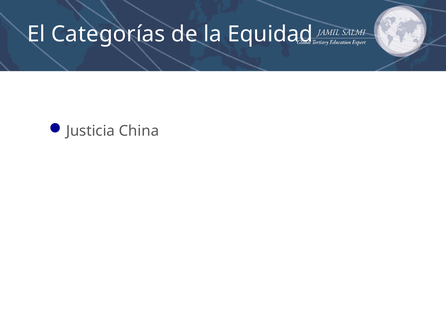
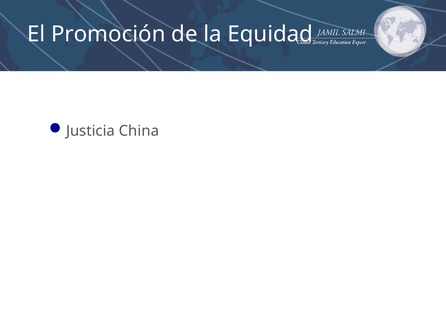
Categorías: Categorías -> Promoción
